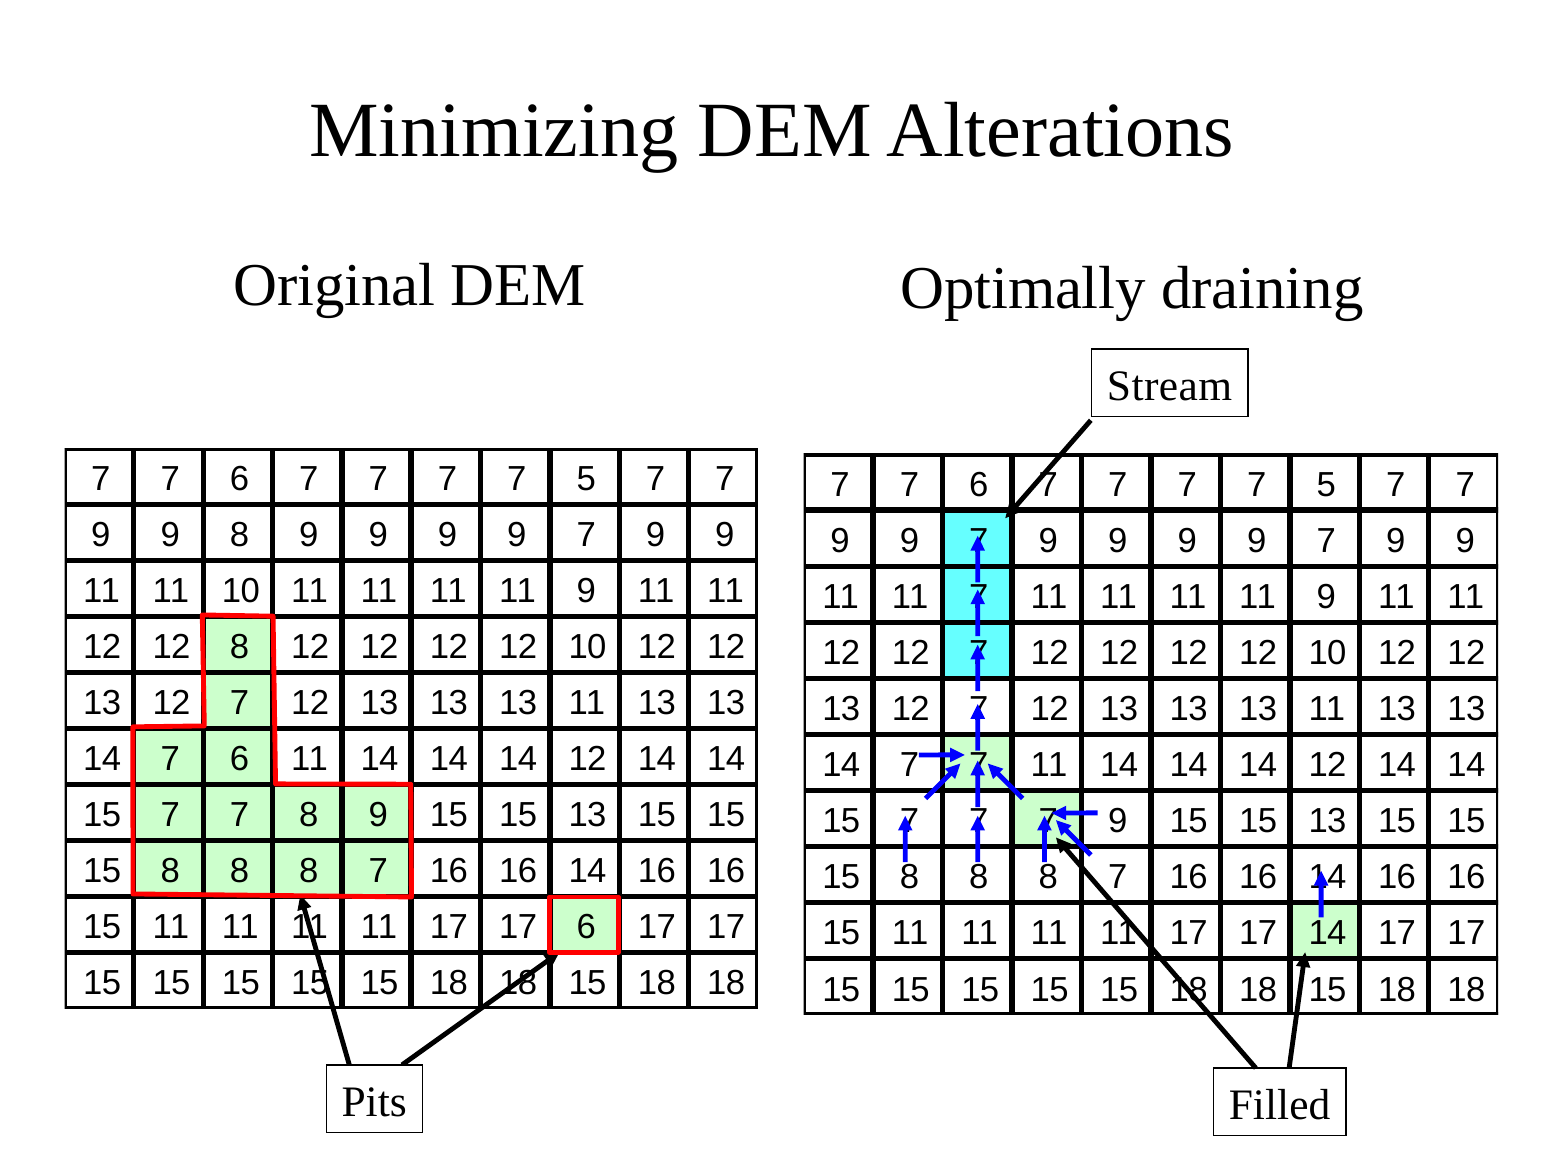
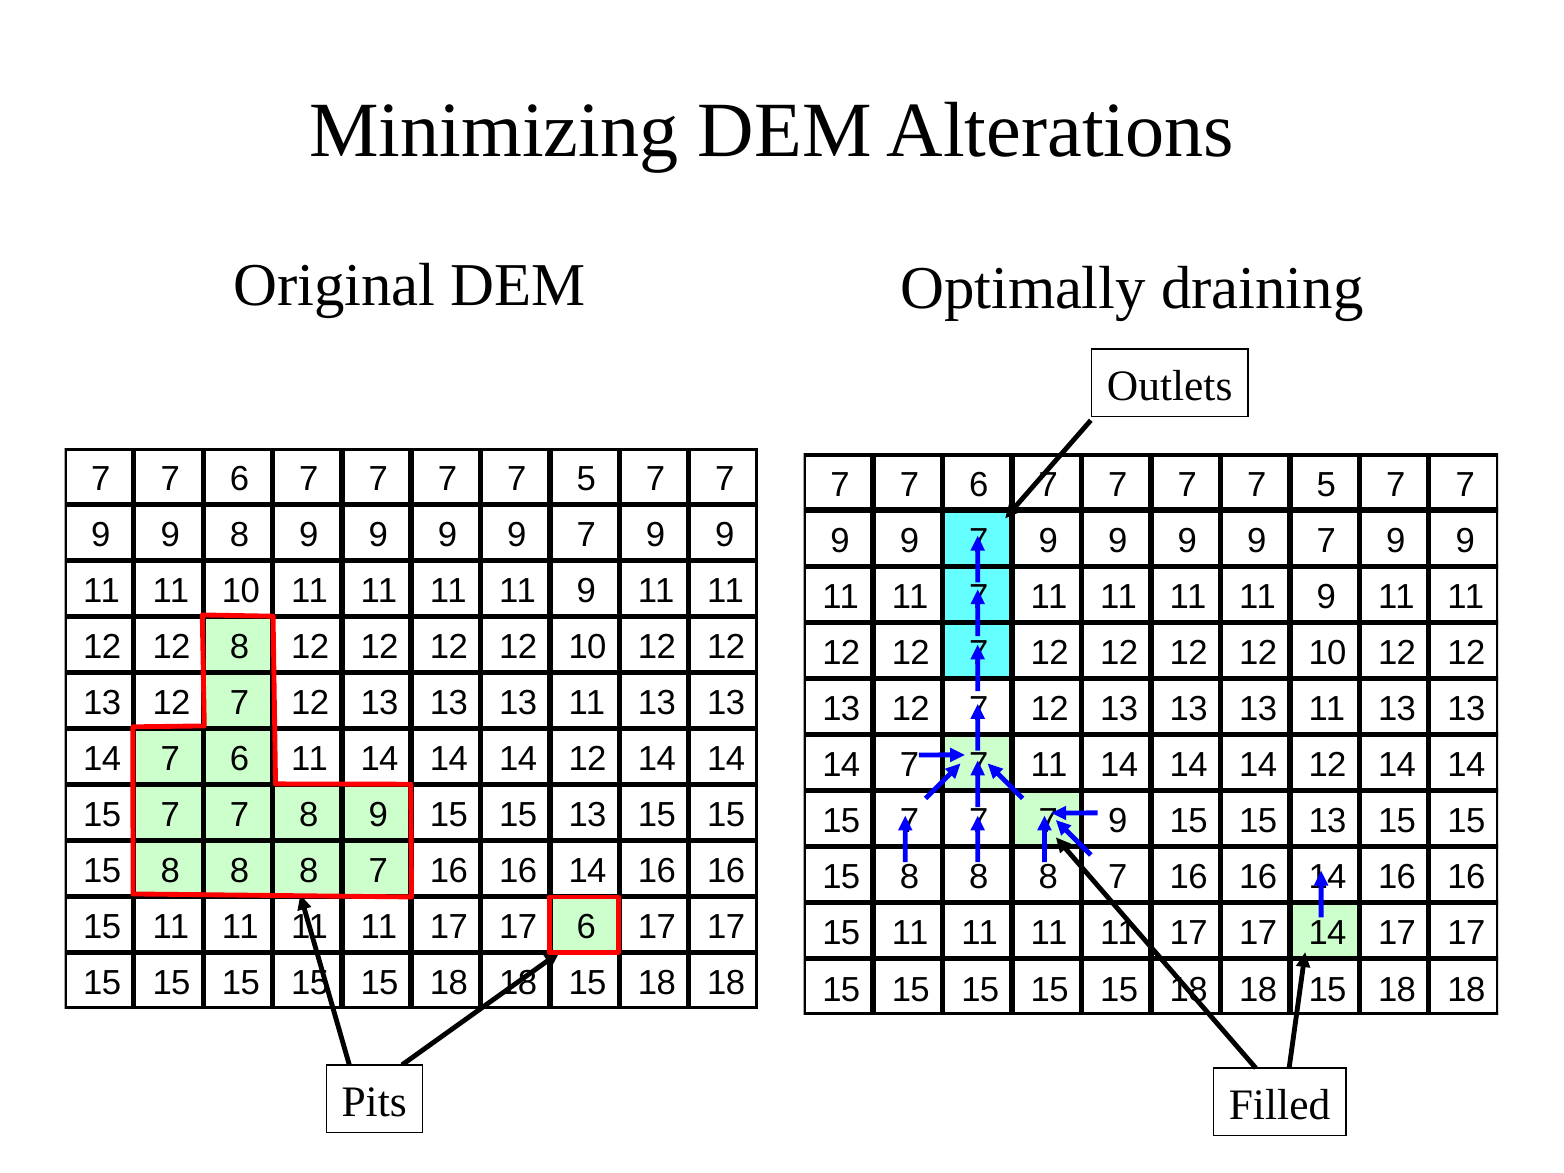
Stream: Stream -> Outlets
